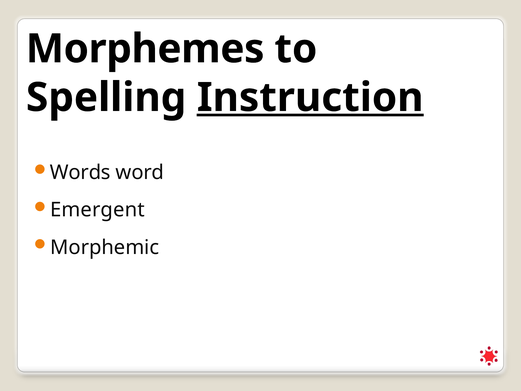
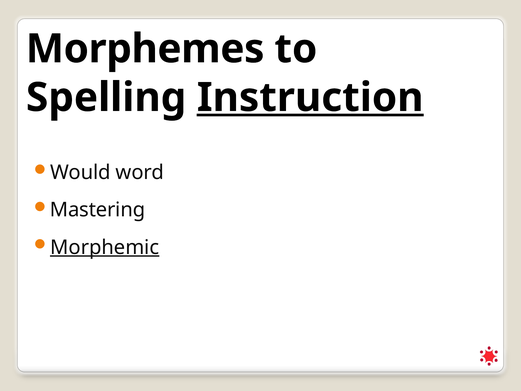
Words: Words -> Would
Emergent: Emergent -> Mastering
Morphemic underline: none -> present
